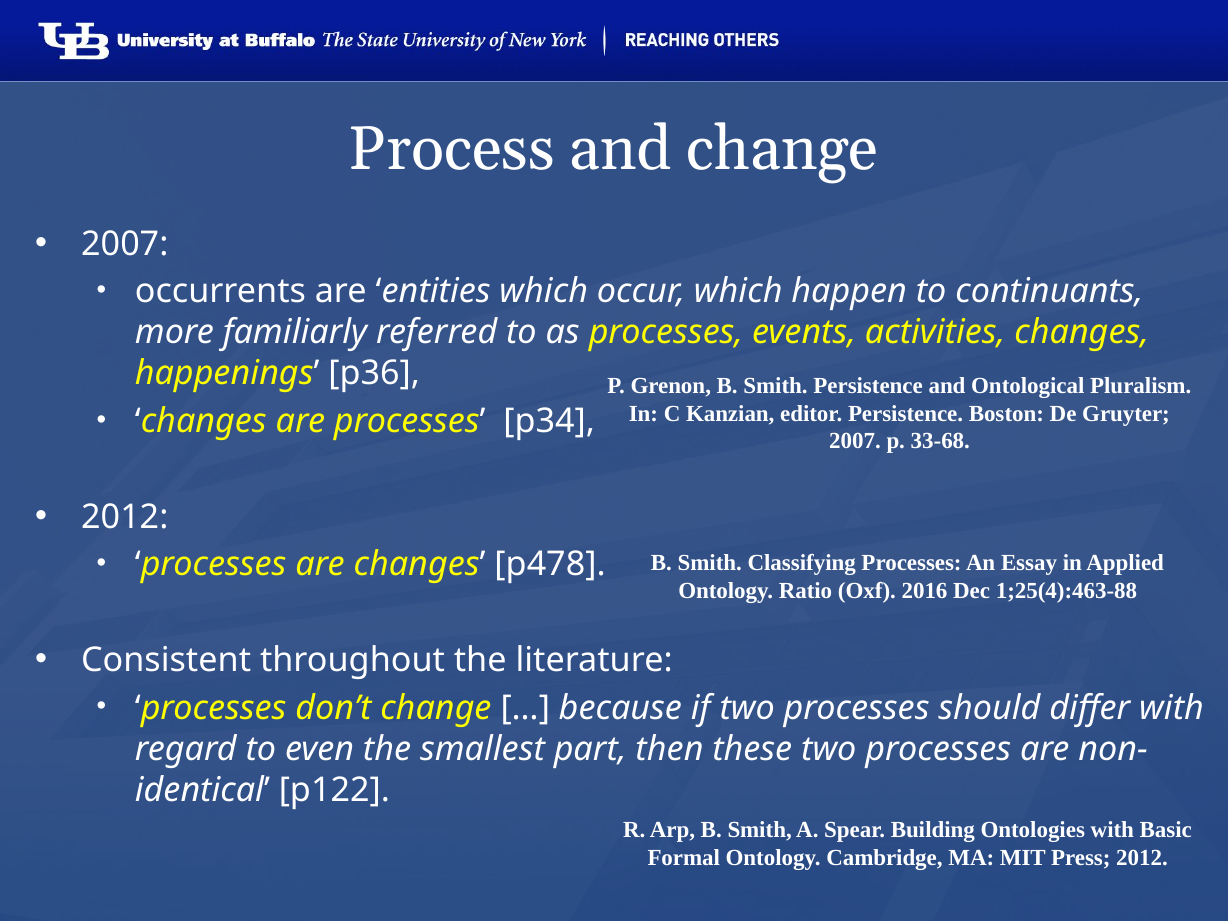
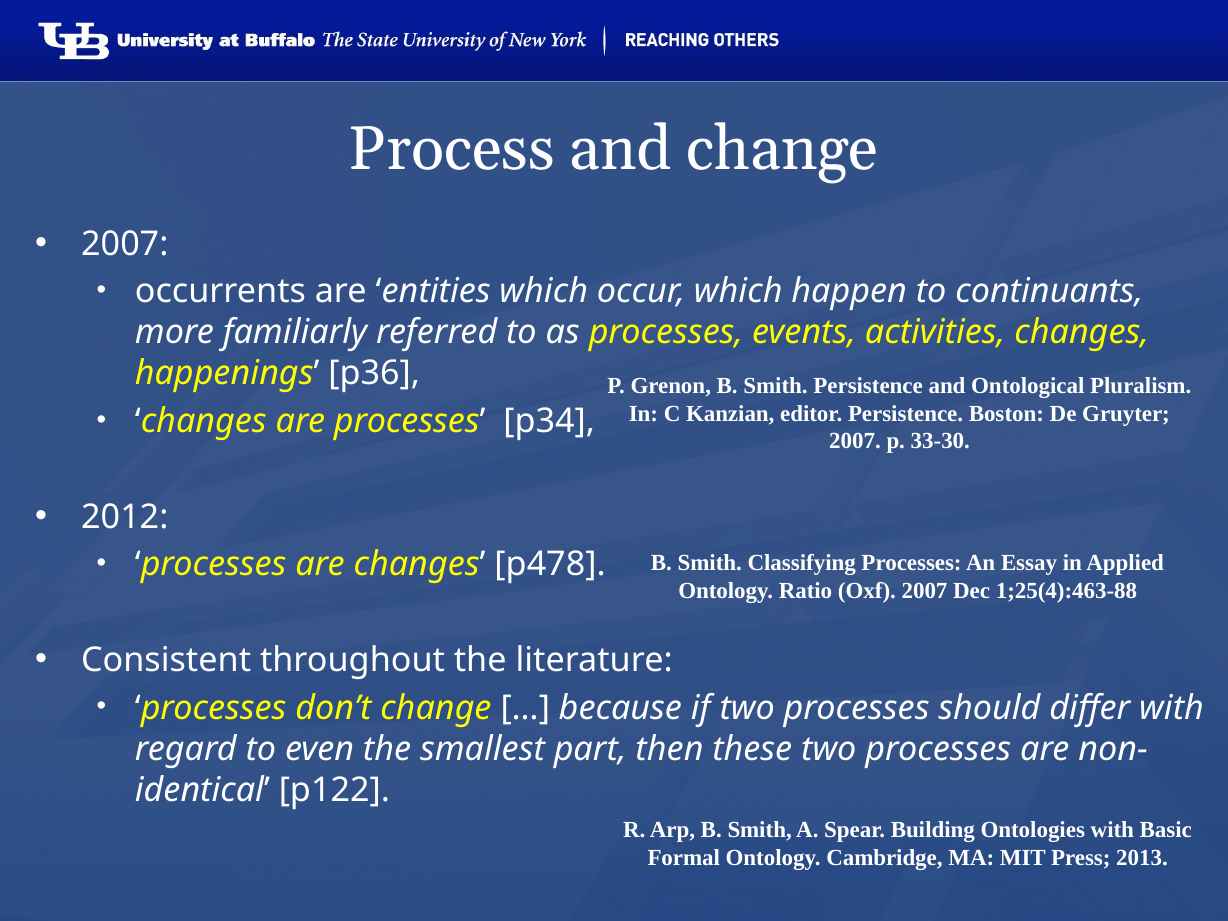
33-68: 33-68 -> 33-30
Oxf 2016: 2016 -> 2007
Press 2012: 2012 -> 2013
